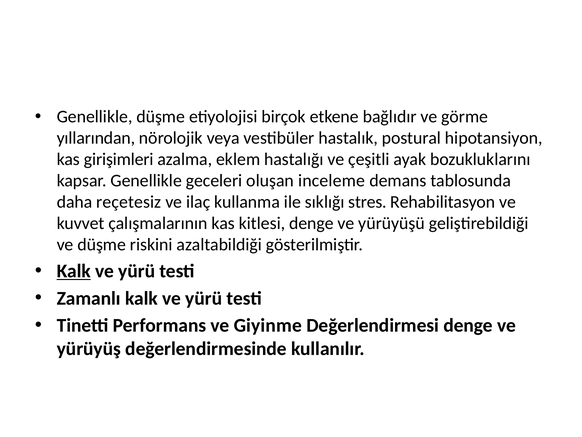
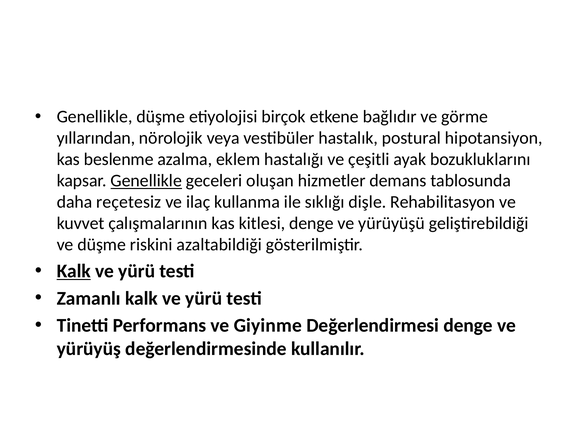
girişimleri: girişimleri -> beslenme
Genellikle at (146, 181) underline: none -> present
inceleme: inceleme -> hizmetler
stres: stres -> dişle
